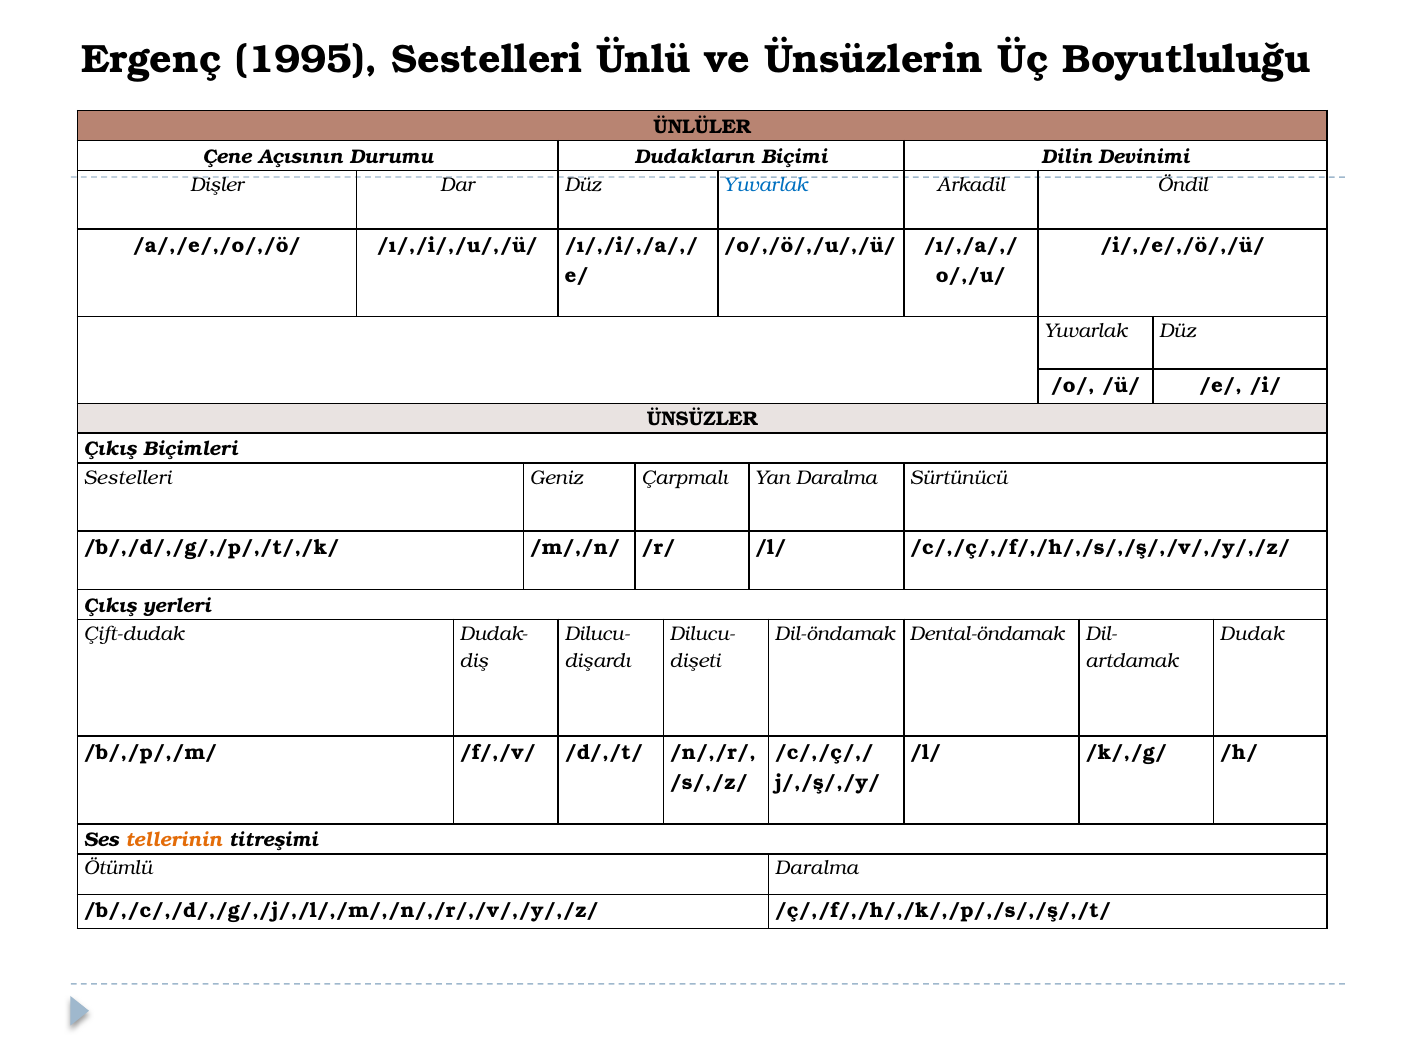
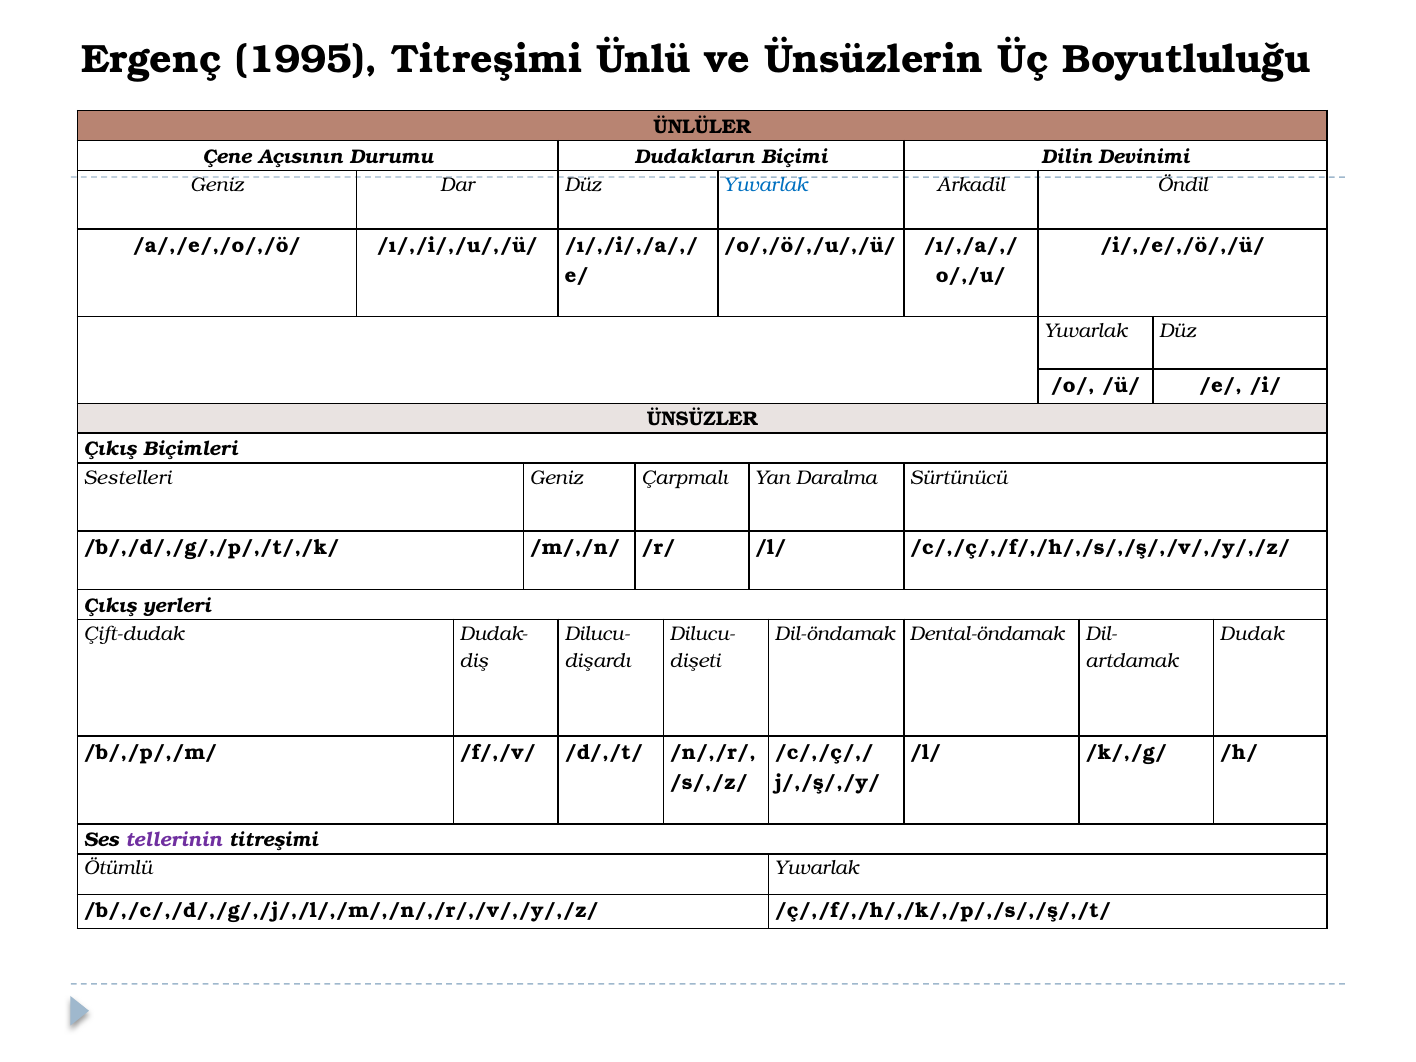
1995 Sestelleri: Sestelleri -> Titreşimi
Dişler at (217, 185): Dişler -> Geniz
tellerinin colour: orange -> purple
Ötümlü Daralma: Daralma -> Yuvarlak
